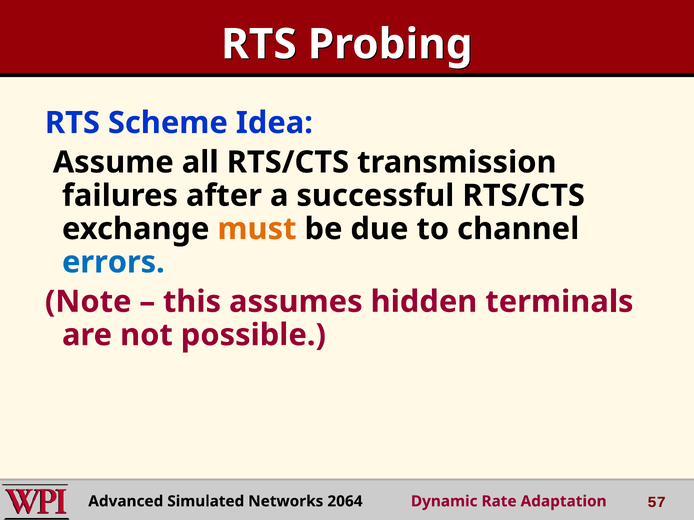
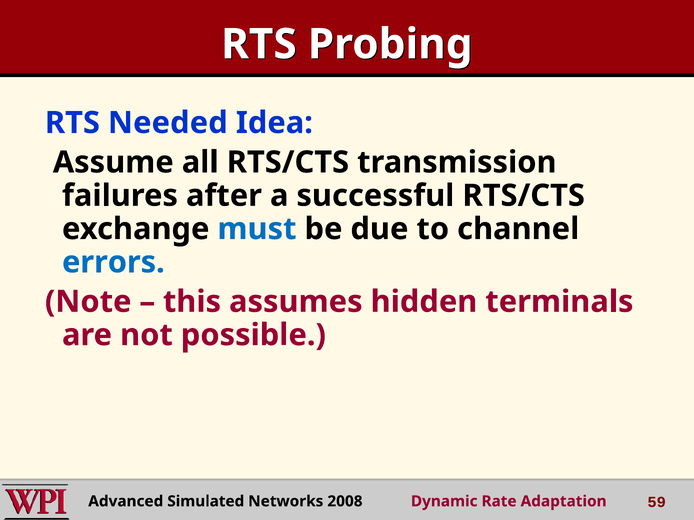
Scheme: Scheme -> Needed
must colour: orange -> blue
2064: 2064 -> 2008
57: 57 -> 59
